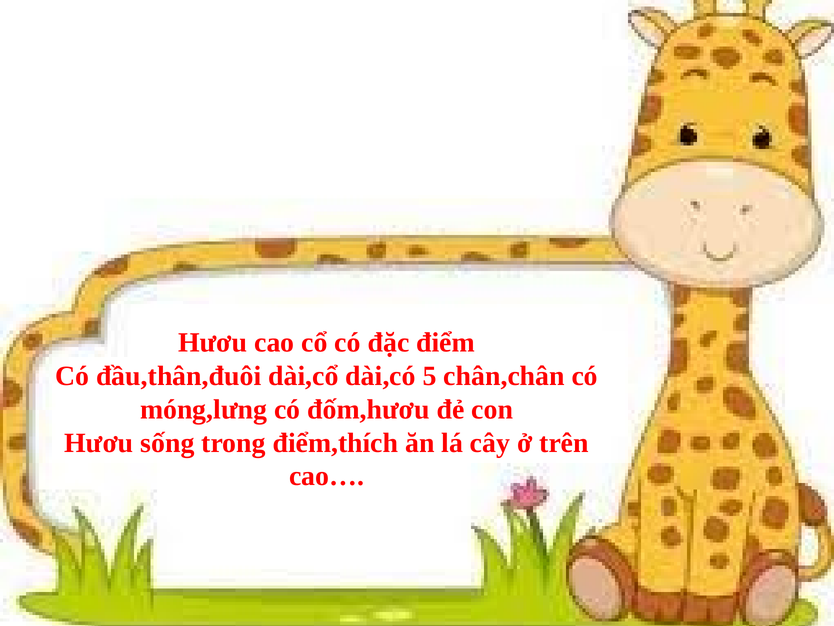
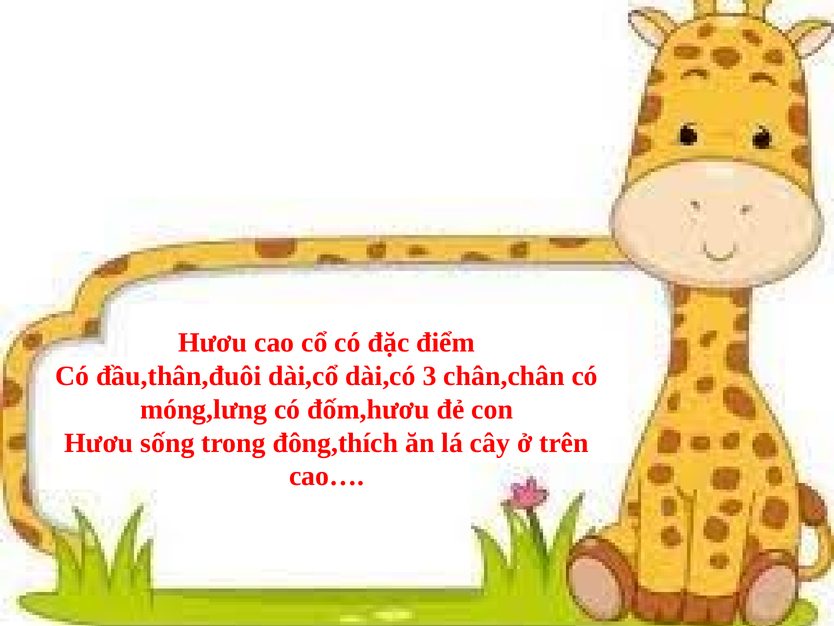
5: 5 -> 3
điểm,thích: điểm,thích -> đông,thích
